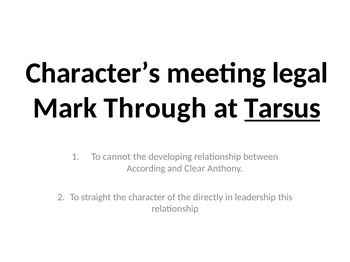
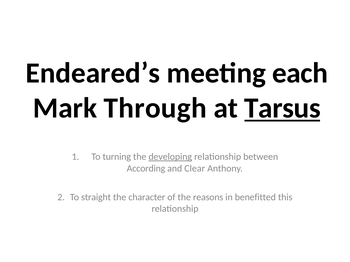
Character’s: Character’s -> Endeared’s
legal: legal -> each
cannot: cannot -> turning
developing underline: none -> present
directly: directly -> reasons
leadership: leadership -> benefitted
